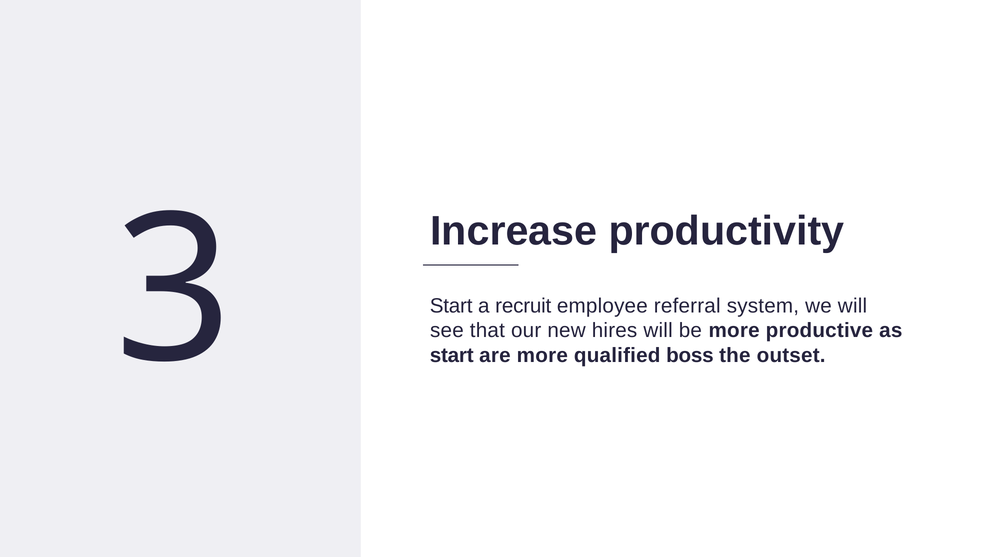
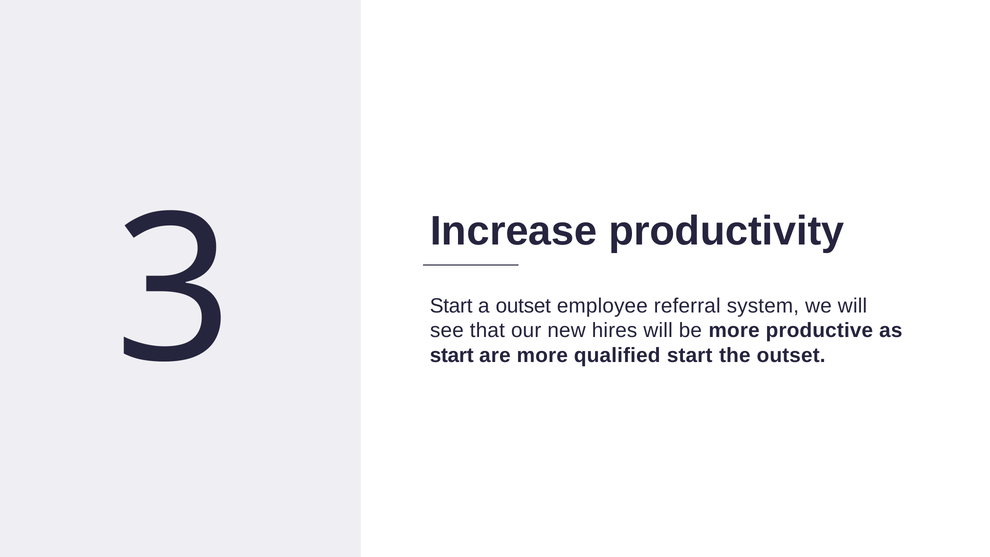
a recruit: recruit -> outset
qualified boss: boss -> start
